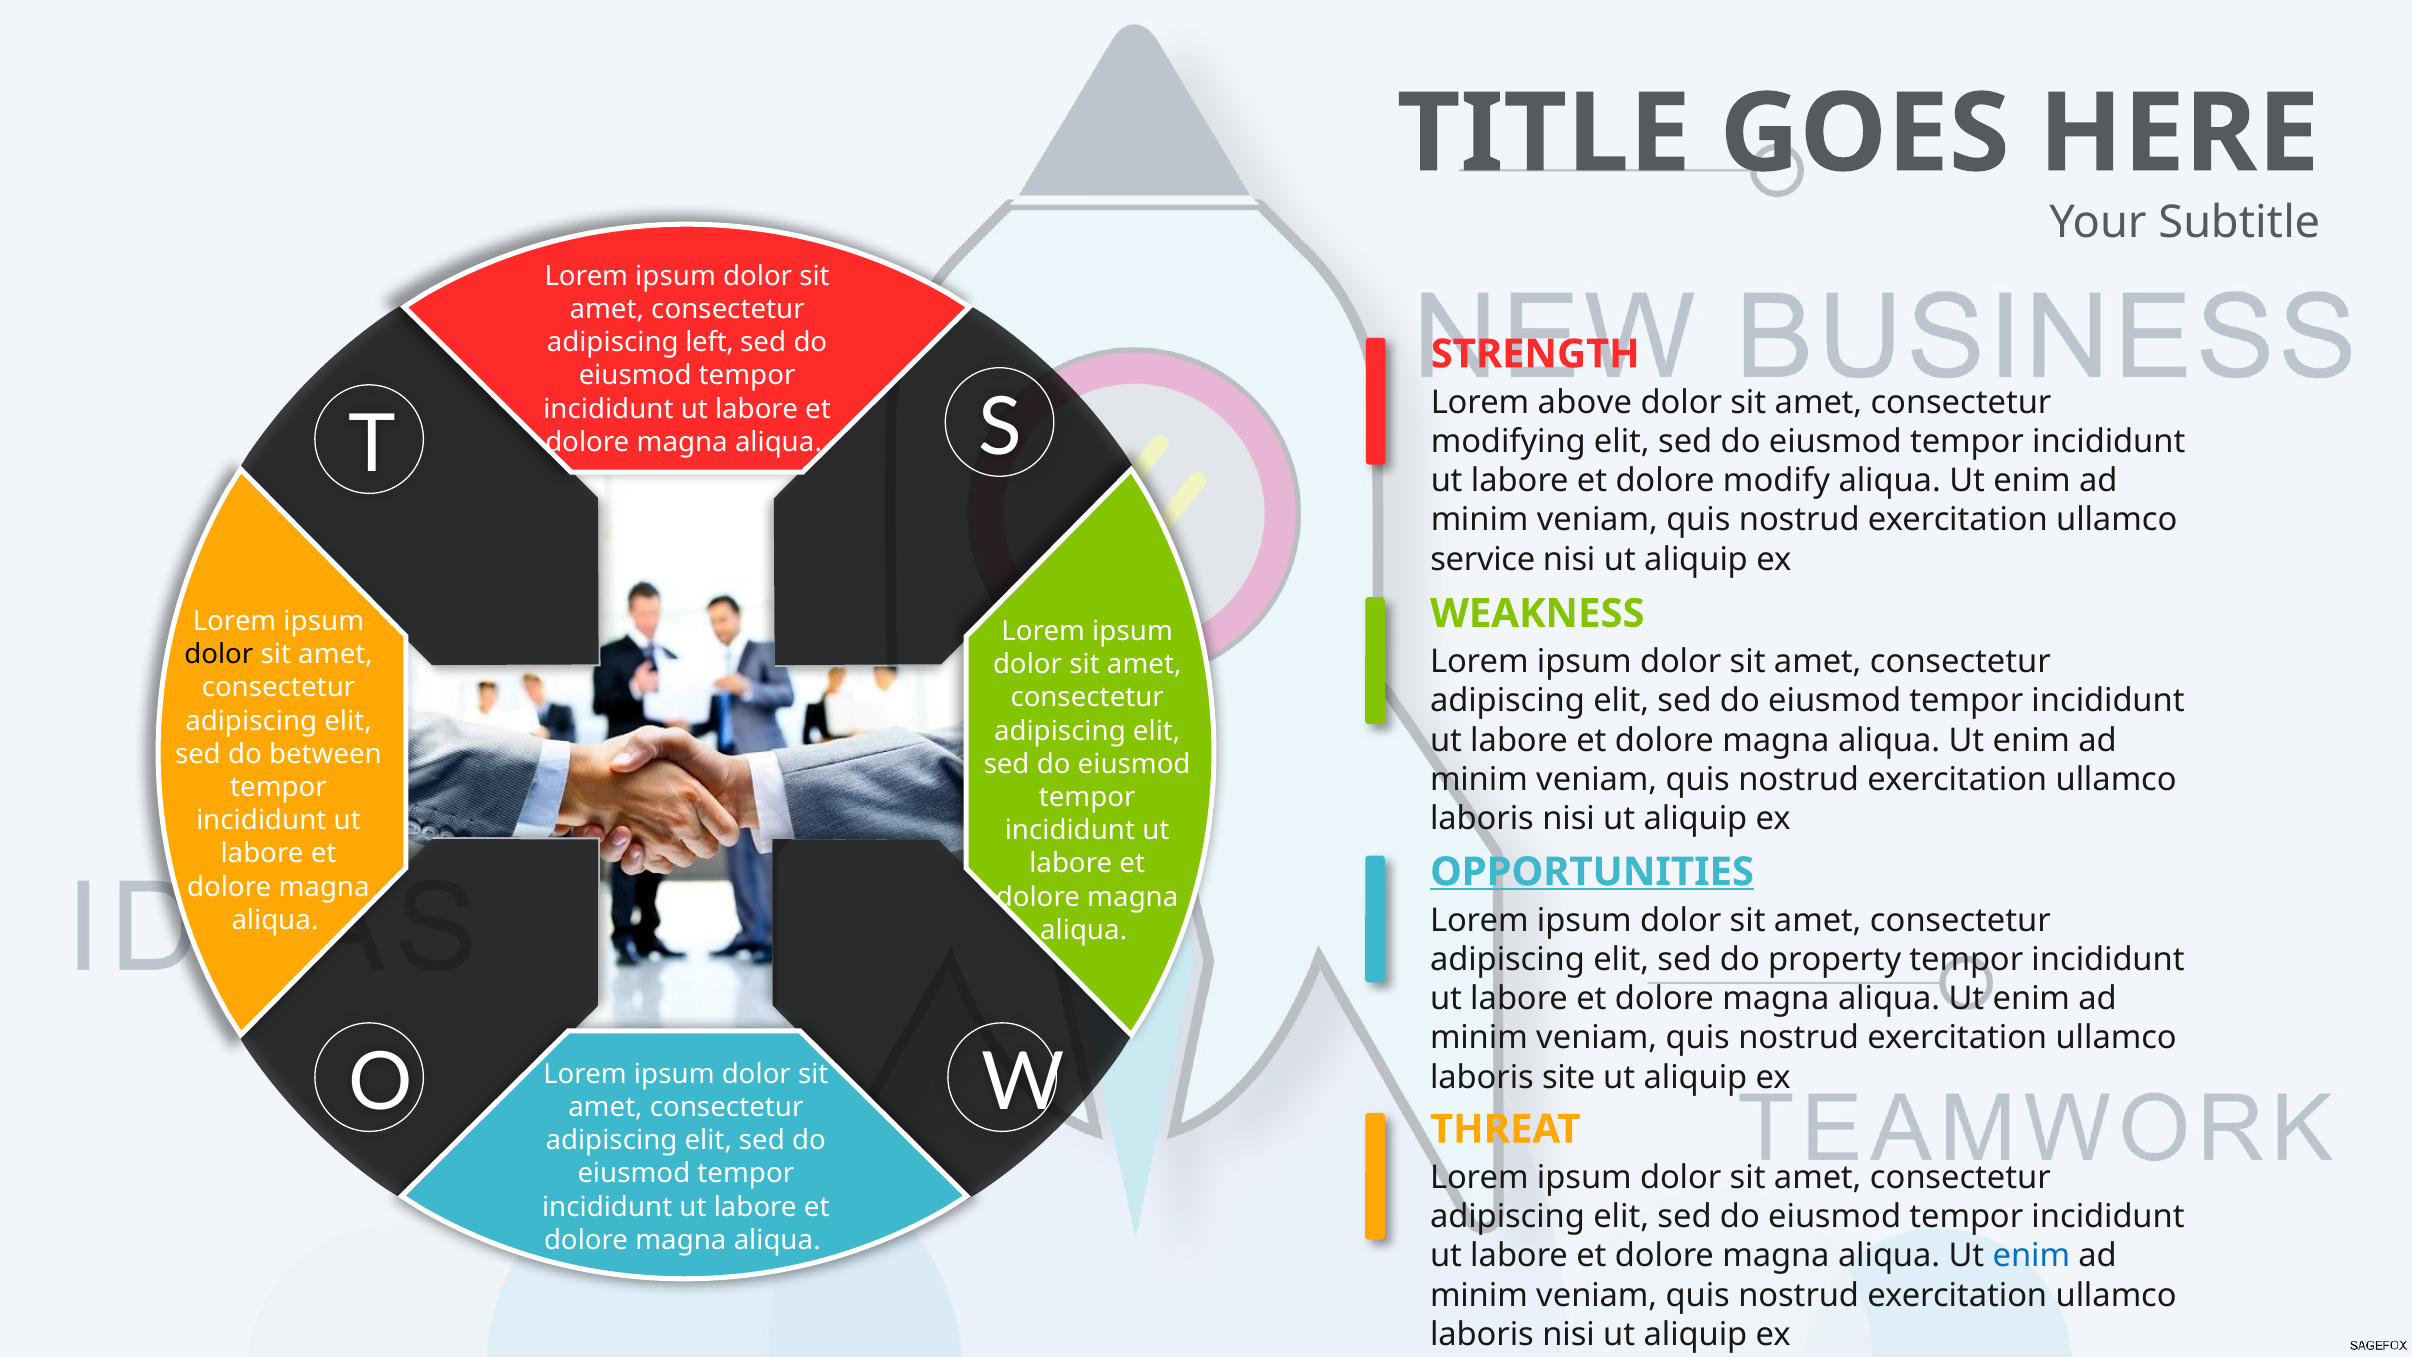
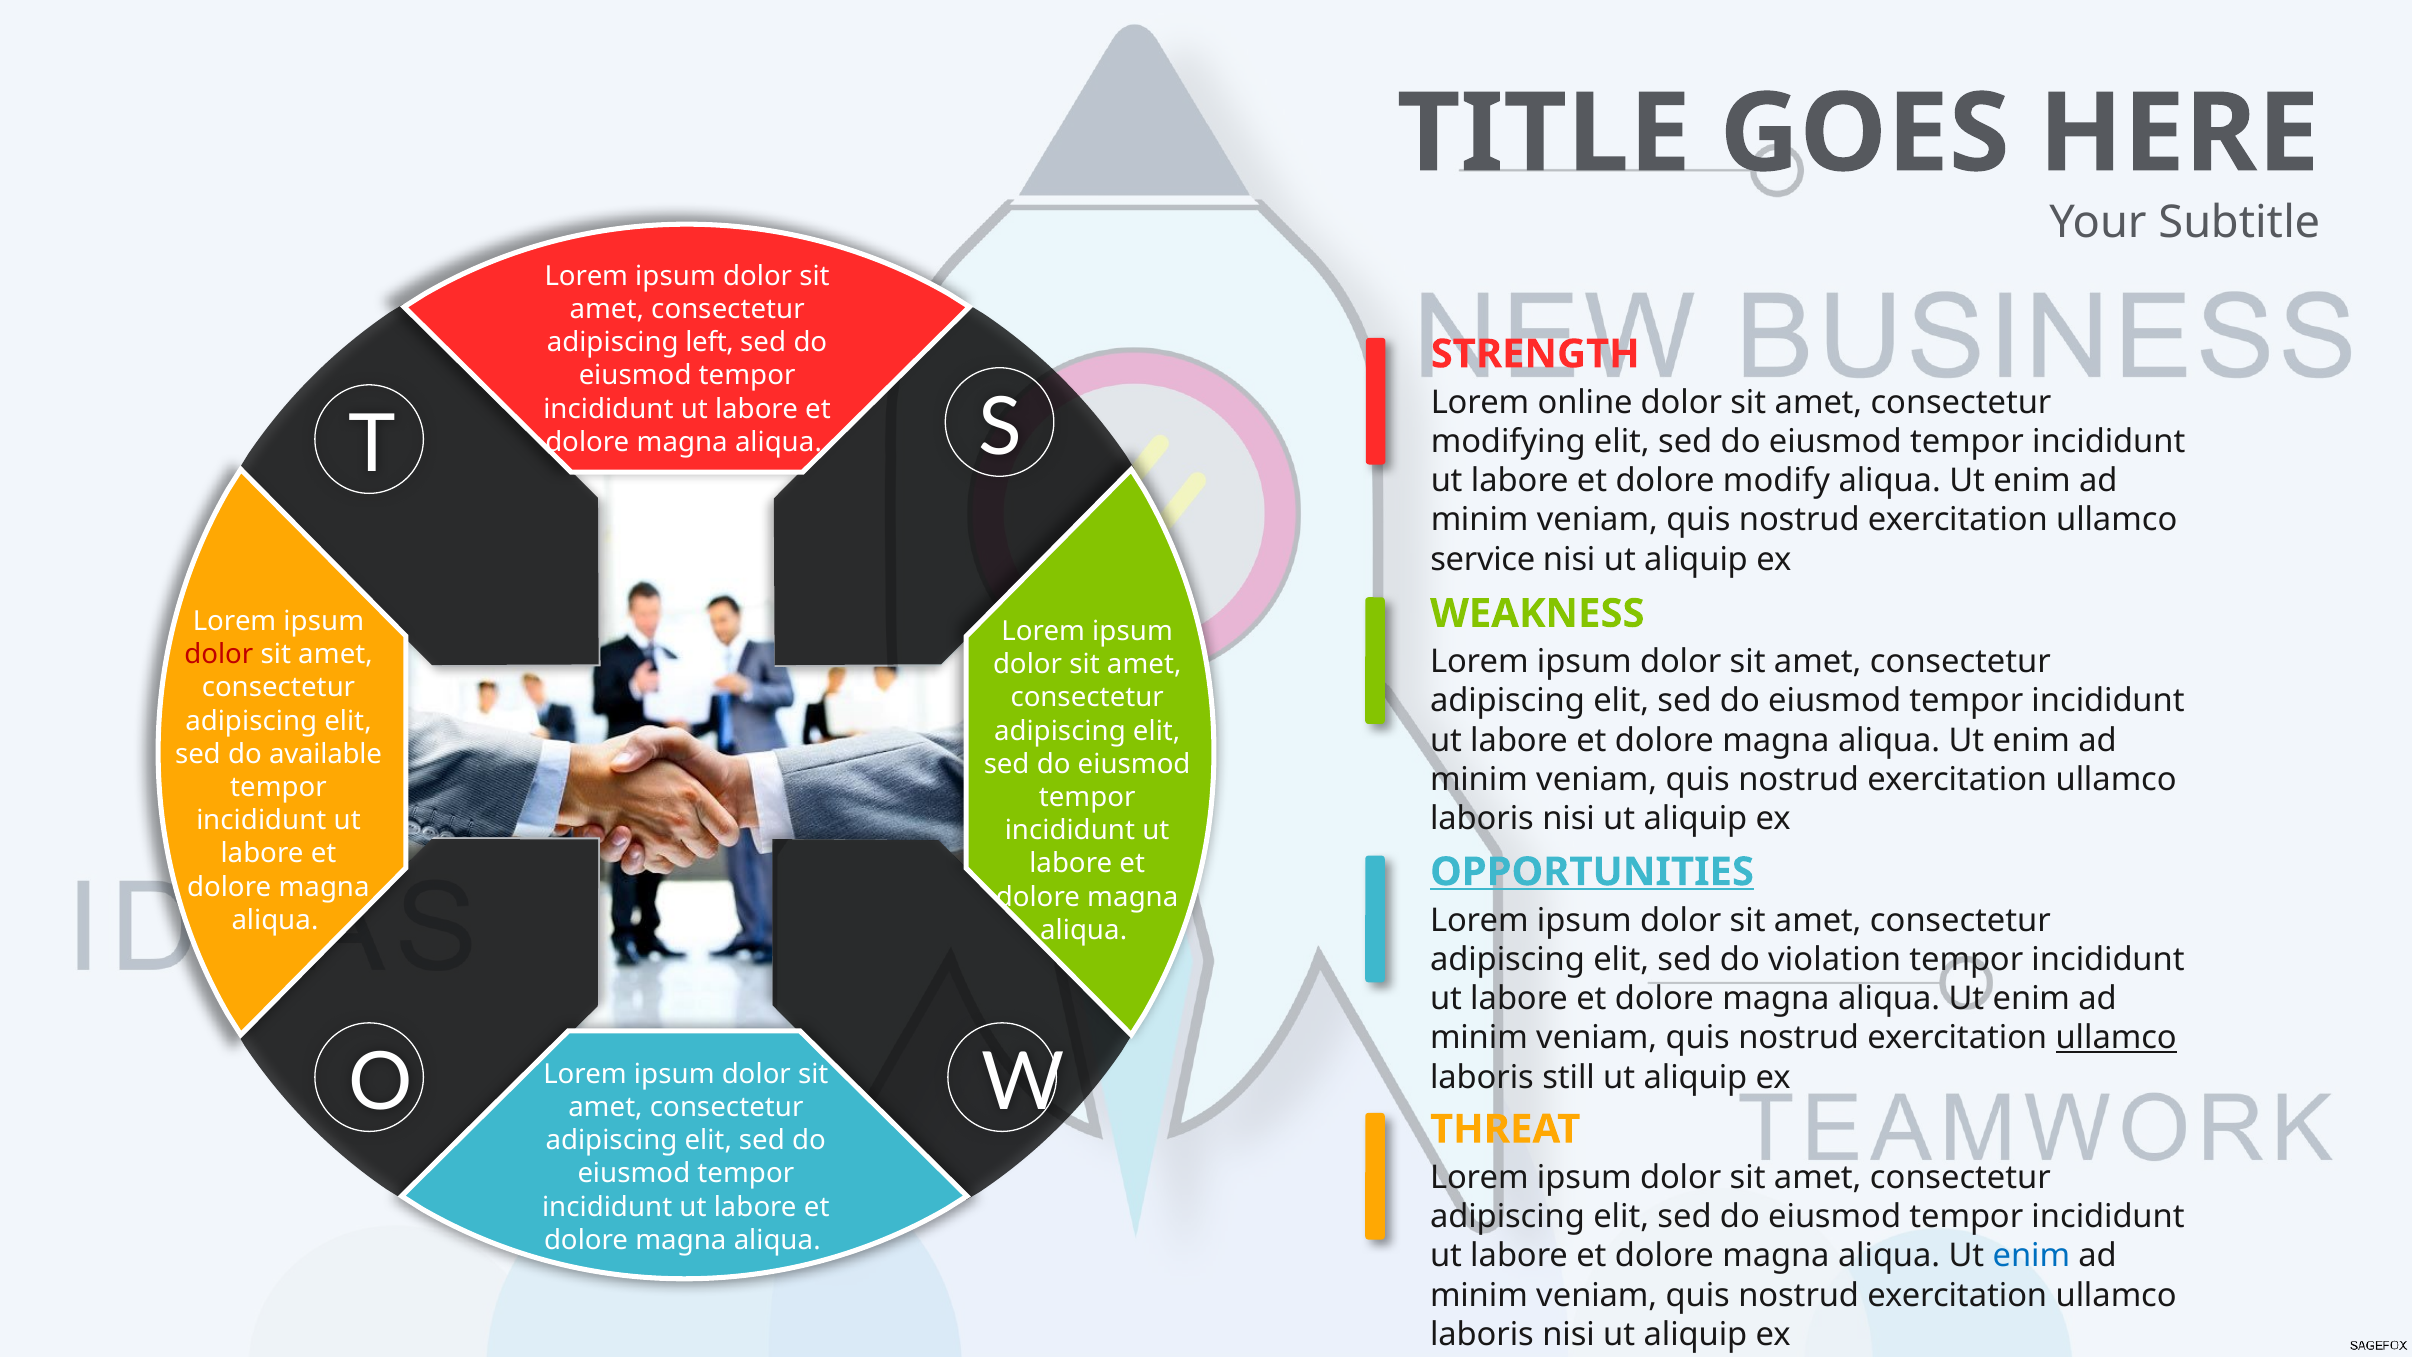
above: above -> online
dolor at (219, 654) colour: black -> red
between: between -> available
property: property -> violation
ullamco at (2116, 1038) underline: none -> present
site: site -> still
